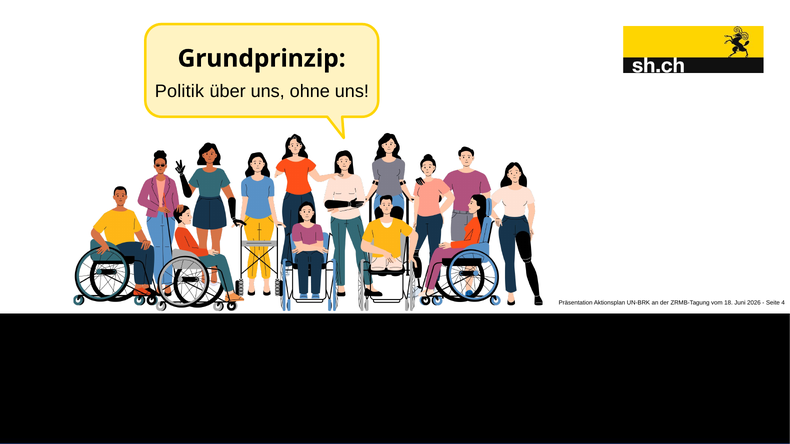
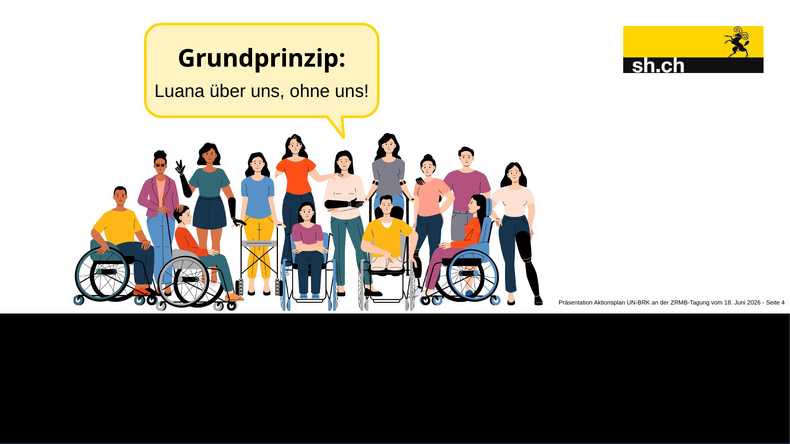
Politik: Politik -> Luana
